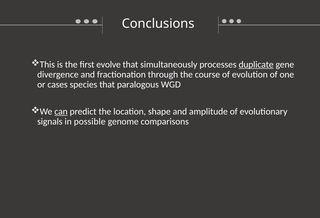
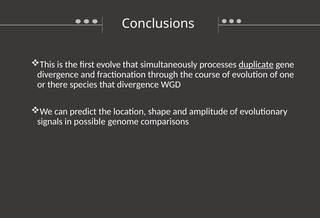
cases: cases -> there
that paralogous: paralogous -> divergence
can underline: present -> none
